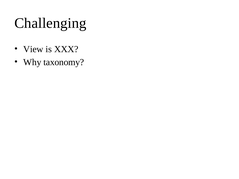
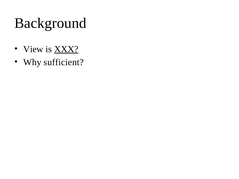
Challenging: Challenging -> Background
XXX underline: none -> present
taxonomy: taxonomy -> sufficient
